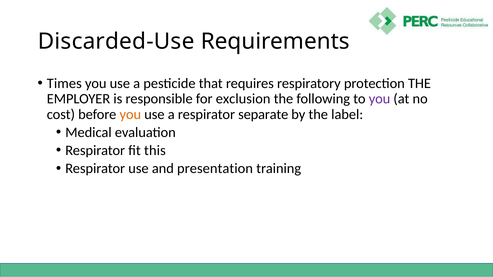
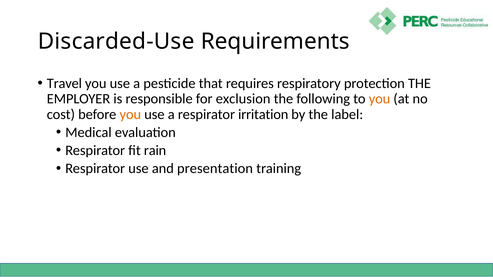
Times: Times -> Travel
you at (380, 99) colour: purple -> orange
separate: separate -> irritation
this: this -> rain
